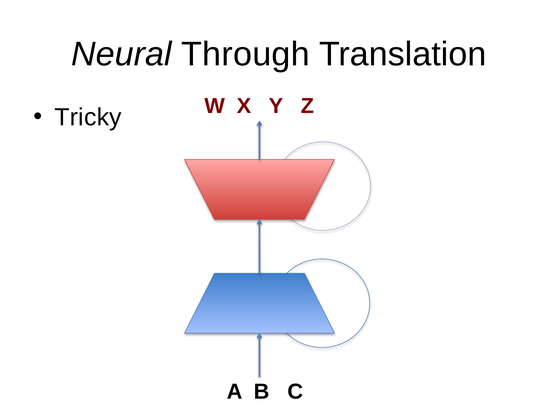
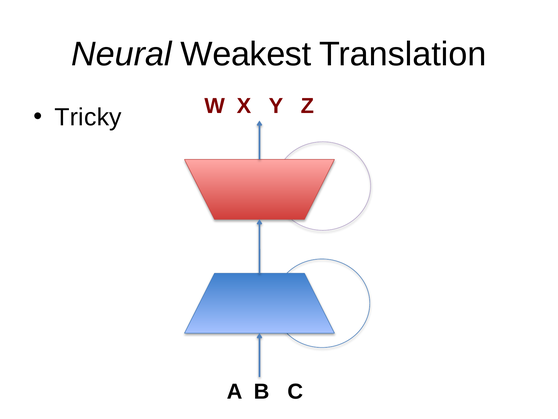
Through: Through -> Weakest
